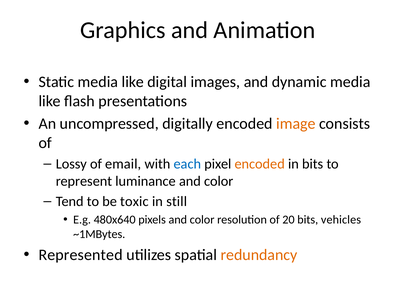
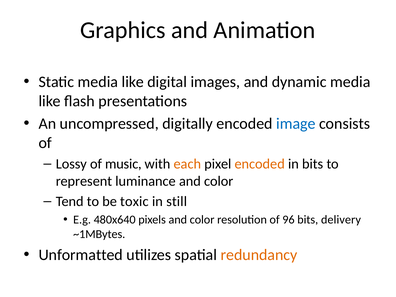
image colour: orange -> blue
email: email -> music
each colour: blue -> orange
20: 20 -> 96
vehicles: vehicles -> delivery
Represented: Represented -> Unformatted
